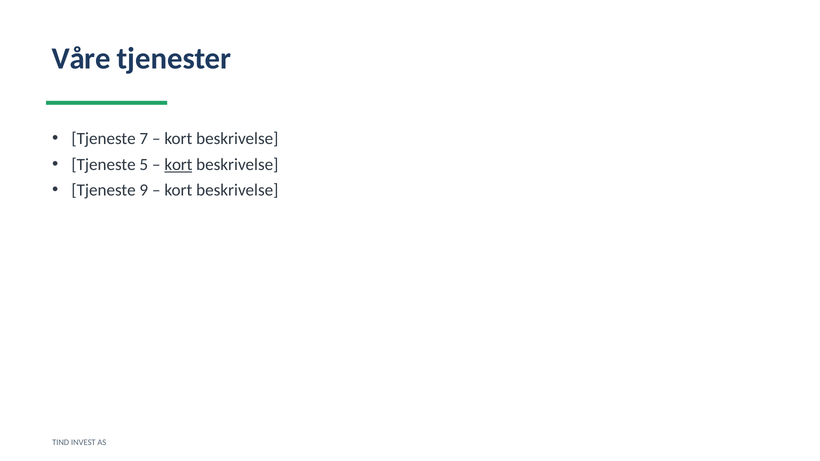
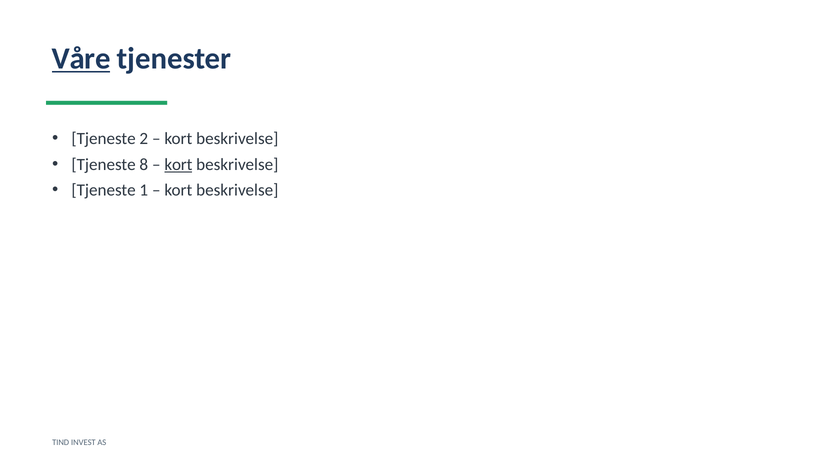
Våre underline: none -> present
7: 7 -> 2
5: 5 -> 8
9: 9 -> 1
